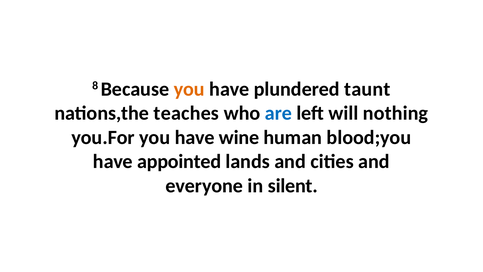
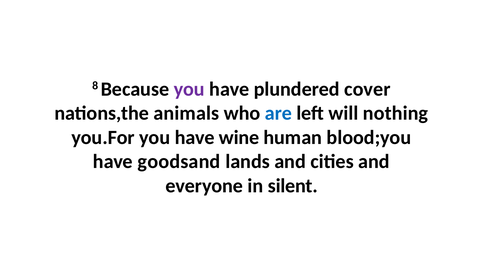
you at (189, 89) colour: orange -> purple
taunt: taunt -> cover
teaches: teaches -> animals
appointed: appointed -> goodsand
